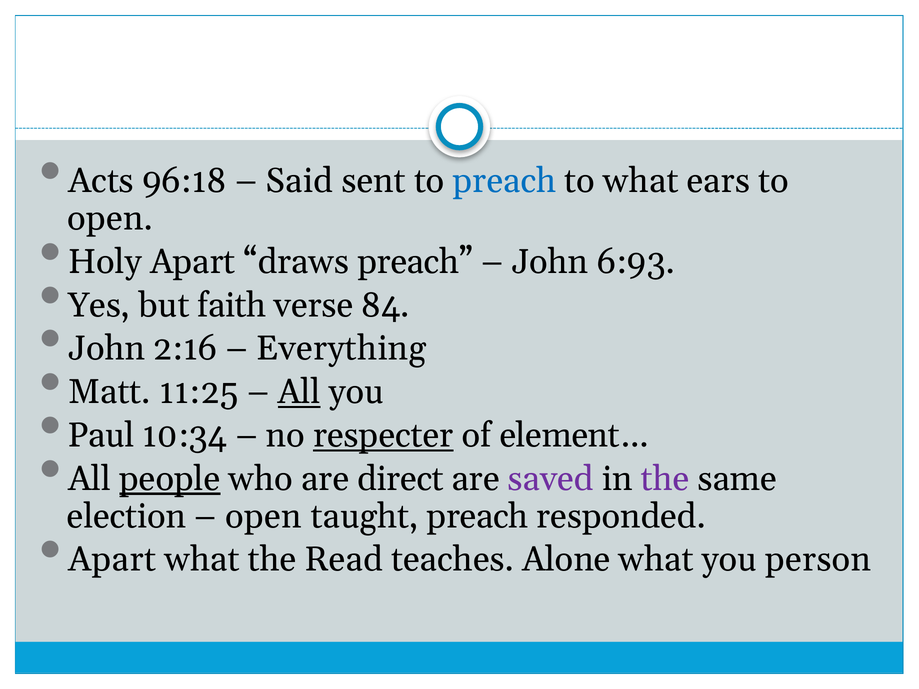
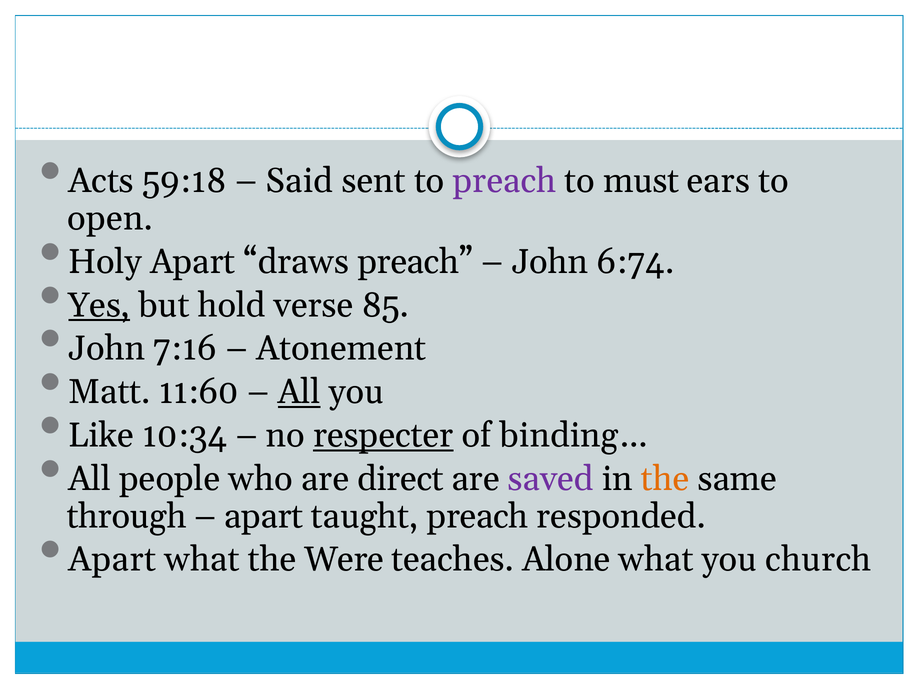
96:18: 96:18 -> 59:18
preach at (505, 181) colour: blue -> purple
to what: what -> must
6:93: 6:93 -> 6:74
Yes underline: none -> present
faith: faith -> hold
84: 84 -> 85
2:16: 2:16 -> 7:16
Everything: Everything -> Atonement
11:25: 11:25 -> 11:60
Paul: Paul -> Like
element…: element… -> binding…
people underline: present -> none
the at (665, 479) colour: purple -> orange
election: election -> through
open at (263, 516): open -> apart
Read: Read -> Were
person: person -> church
